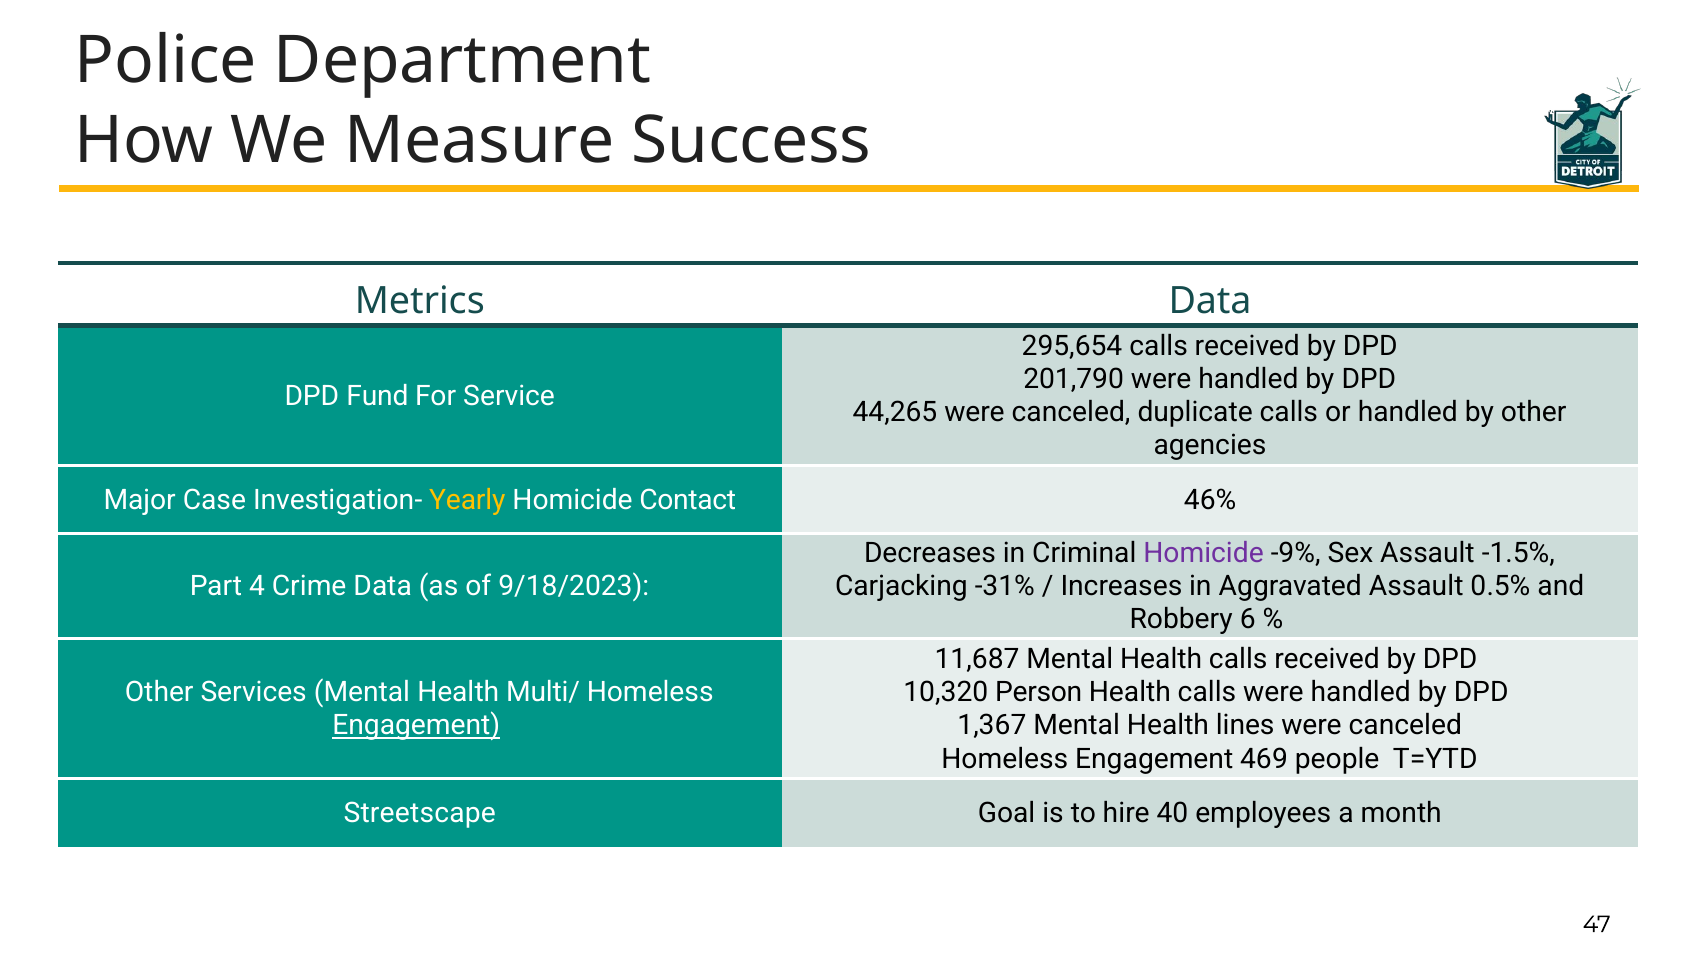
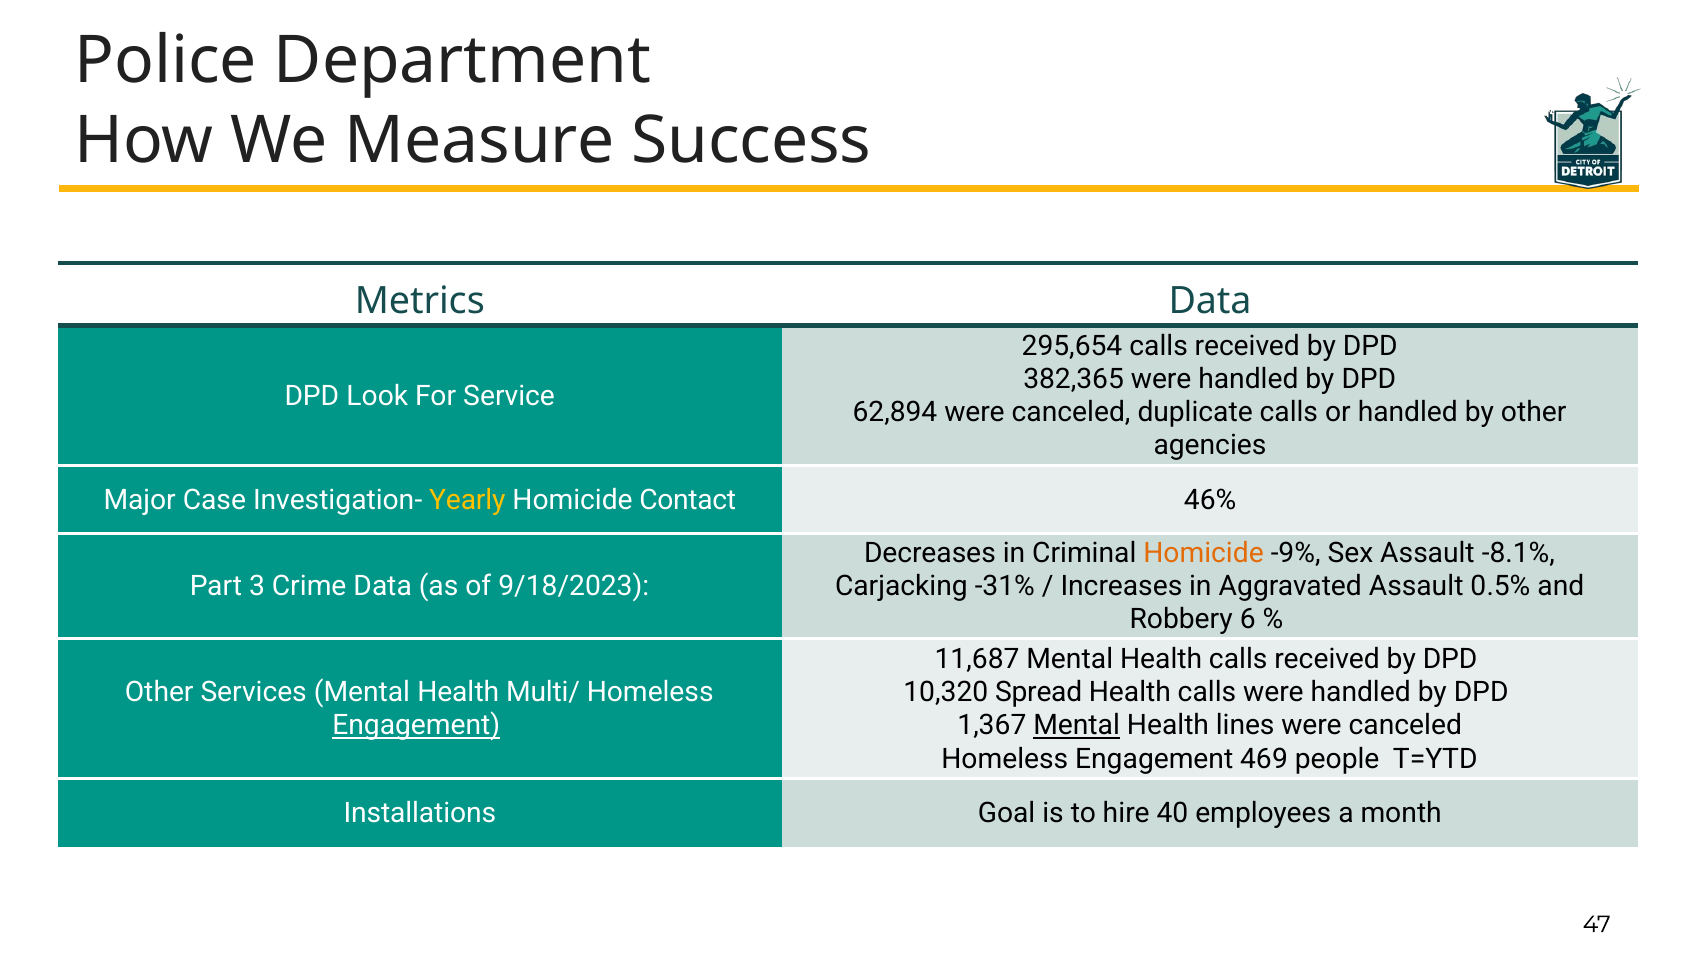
201,790: 201,790 -> 382,365
Fund: Fund -> Look
44,265: 44,265 -> 62,894
Homicide at (1204, 553) colour: purple -> orange
-1.5%: -1.5% -> -8.1%
4: 4 -> 3
Person: Person -> Spread
Mental at (1077, 726) underline: none -> present
Streetscape: Streetscape -> Installations
